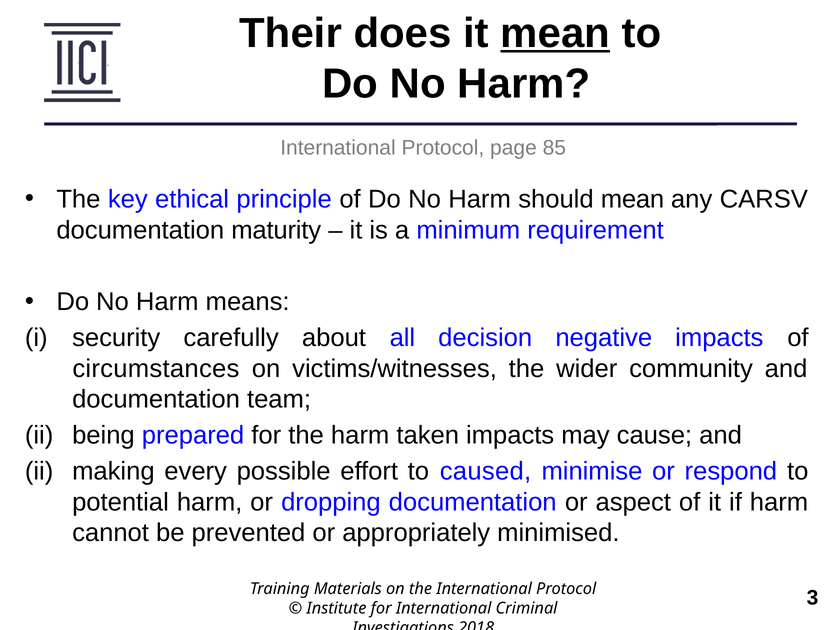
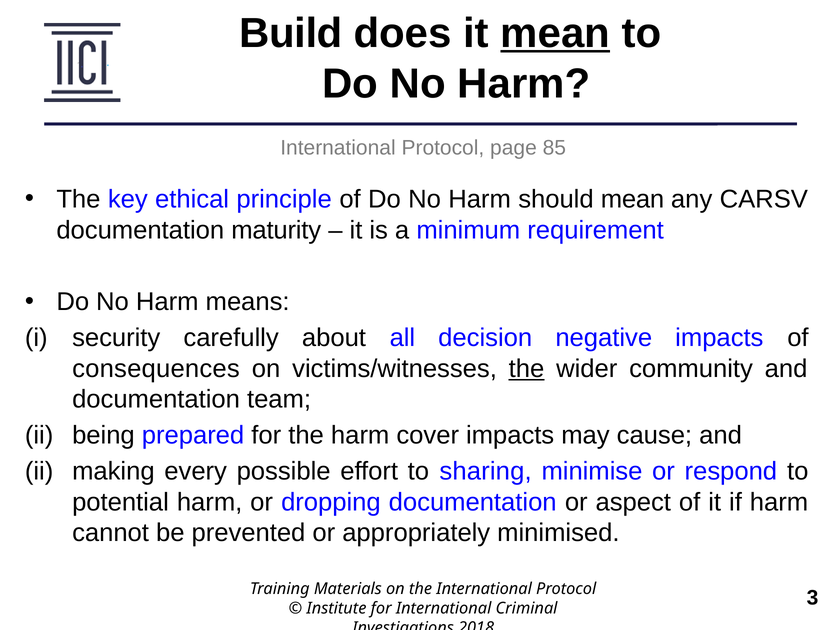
Their: Their -> Build
circumstances: circumstances -> consequences
the at (527, 369) underline: none -> present
taken: taken -> cover
caused: caused -> sharing
